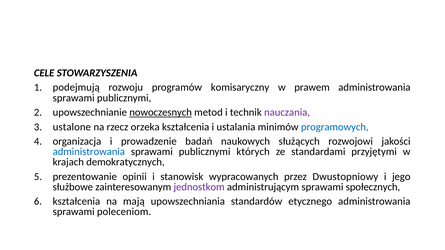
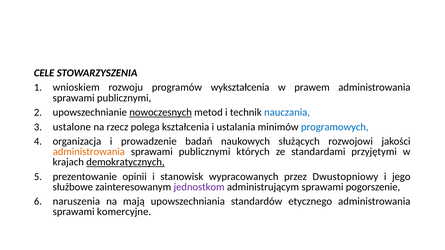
podejmują: podejmują -> wnioskiem
komisaryczny: komisaryczny -> wykształcenia
nauczania colour: purple -> blue
orzeka: orzeka -> polega
administrowania at (89, 152) colour: blue -> orange
demokratycznych underline: none -> present
społecznych: społecznych -> pogorszenie
kształcenia at (76, 202): kształcenia -> naruszenia
poleceniom: poleceniom -> komercyjne
